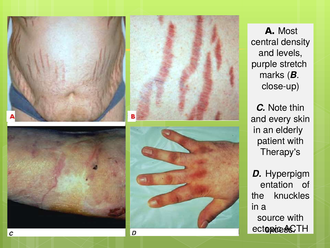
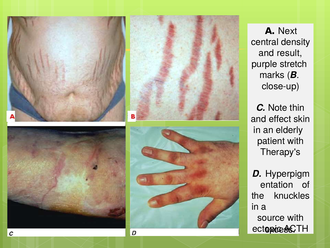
Most: Most -> Next
levels: levels -> result
every: every -> effect
